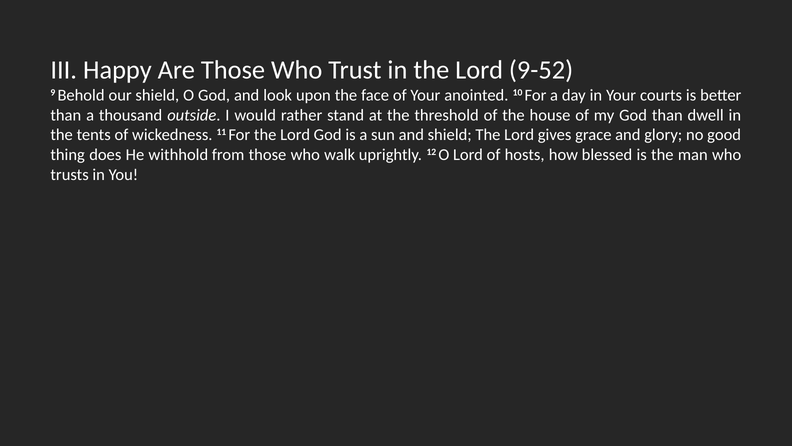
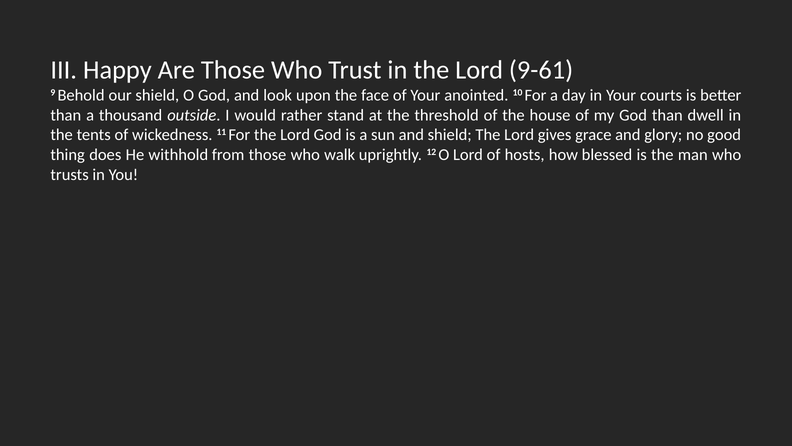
9-52: 9-52 -> 9-61
